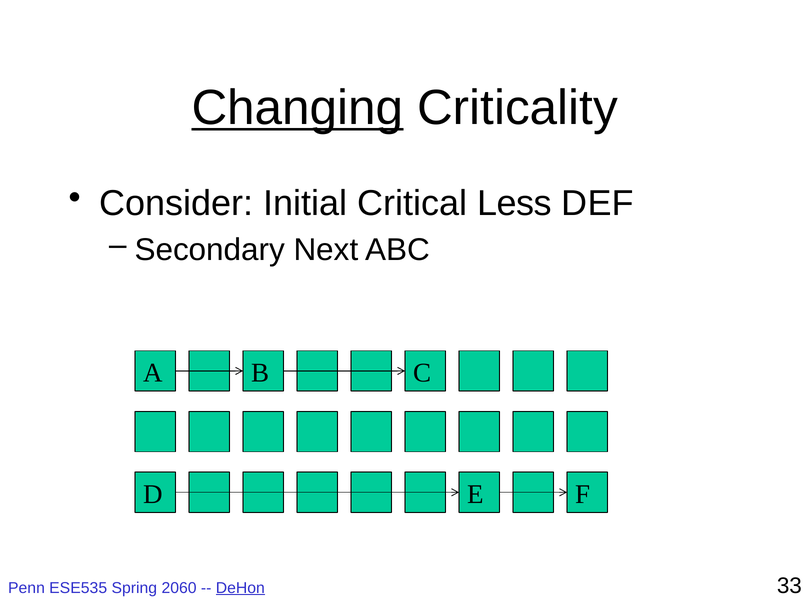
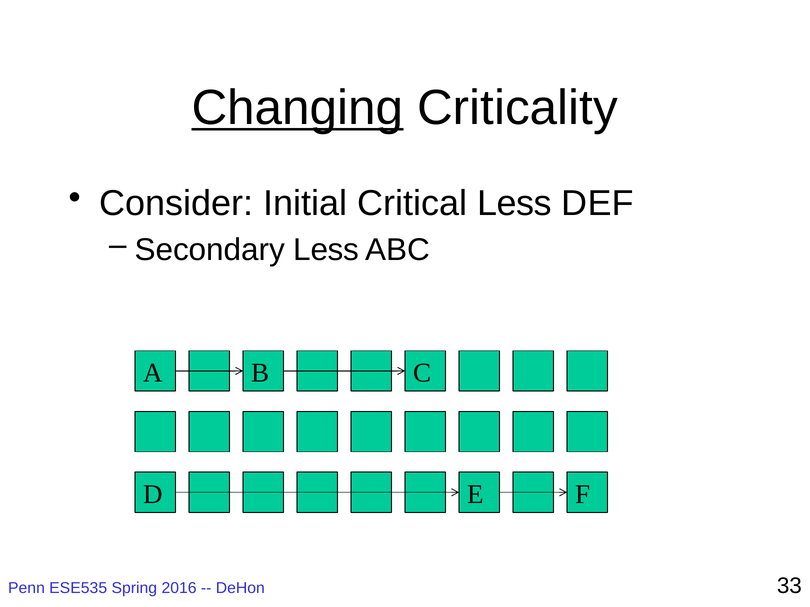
Secondary Next: Next -> Less
2060: 2060 -> 2016
DeHon underline: present -> none
